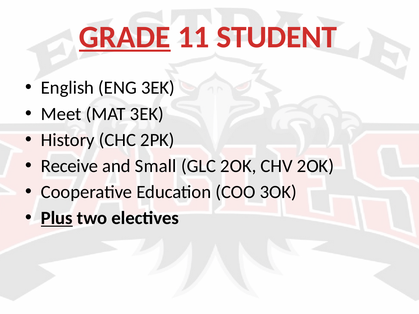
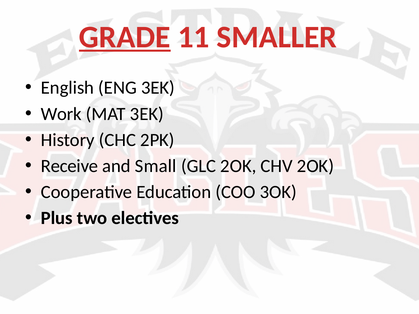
STUDENT: STUDENT -> SMALLER
Meet: Meet -> Work
Plus underline: present -> none
